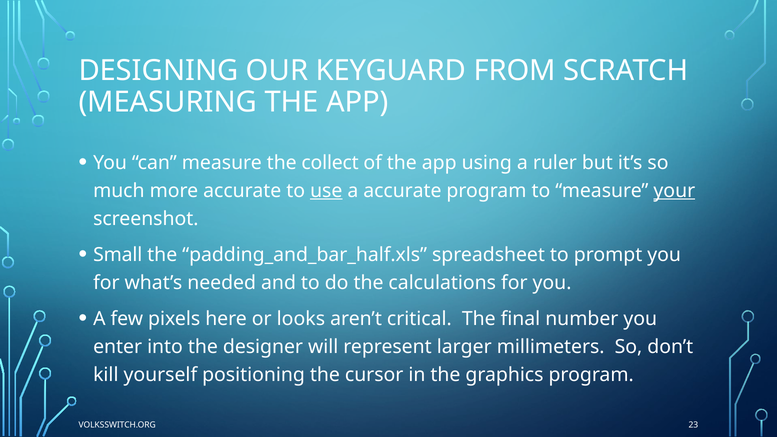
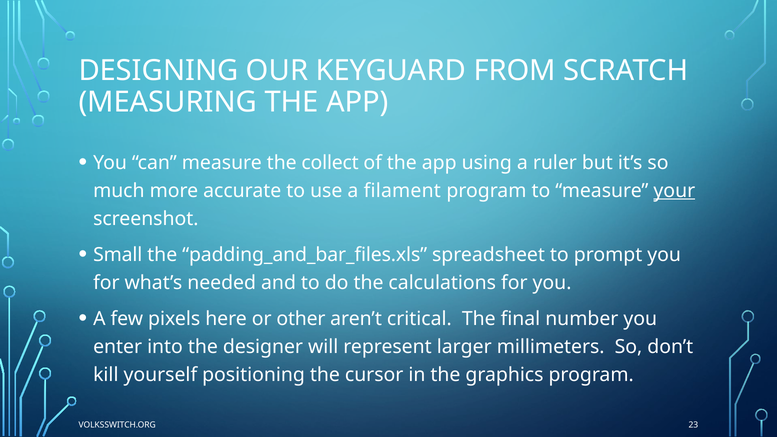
use underline: present -> none
a accurate: accurate -> filament
padding_and_bar_half.xls: padding_and_bar_half.xls -> padding_and_bar_files.xls
looks: looks -> other
